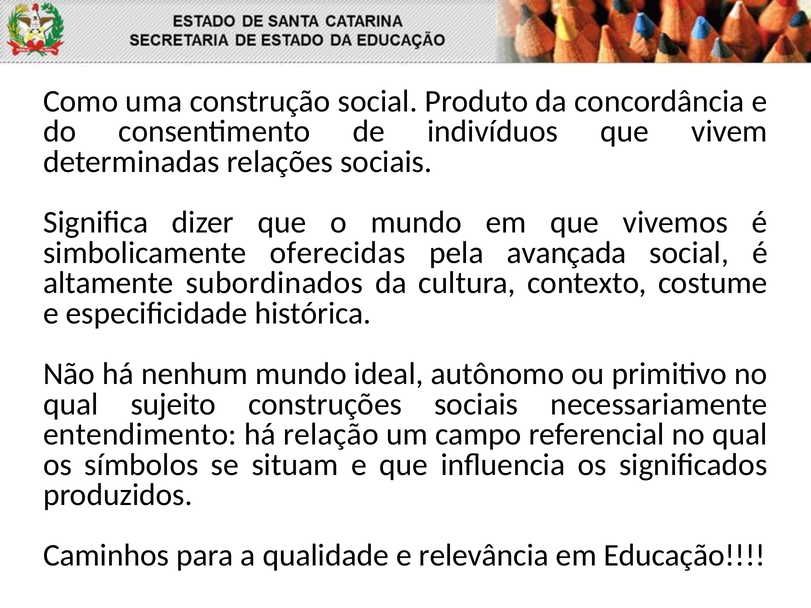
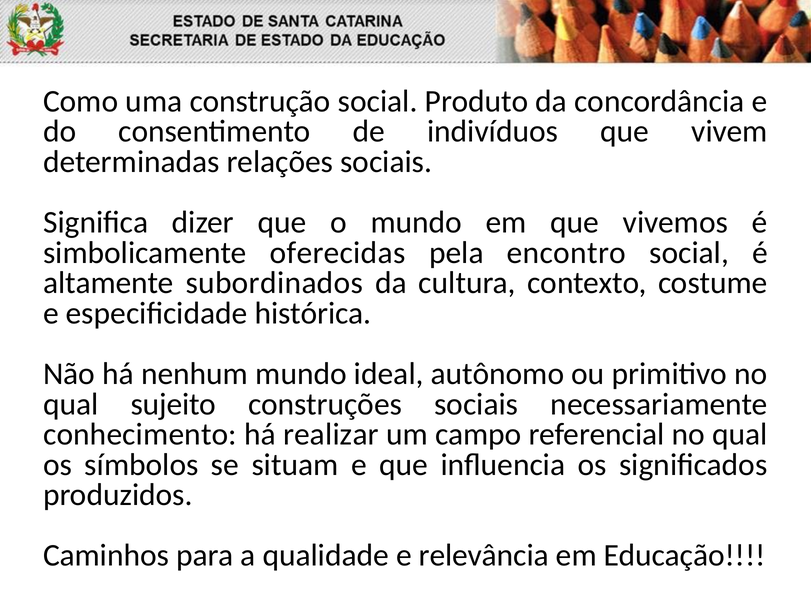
avançada: avançada -> encontro
entendimento: entendimento -> conhecimento
relação: relação -> realizar
